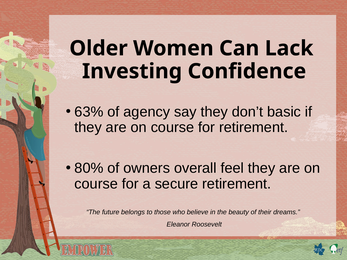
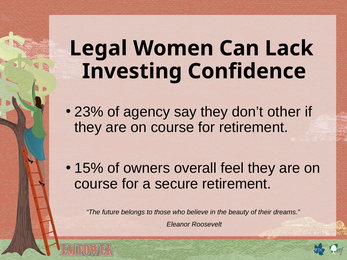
Older: Older -> Legal
63%: 63% -> 23%
basic: basic -> other
80%: 80% -> 15%
